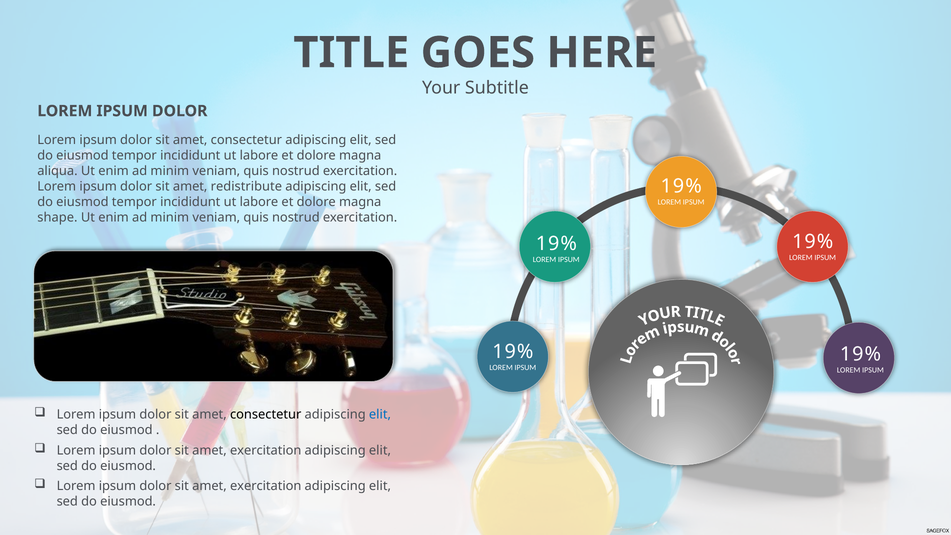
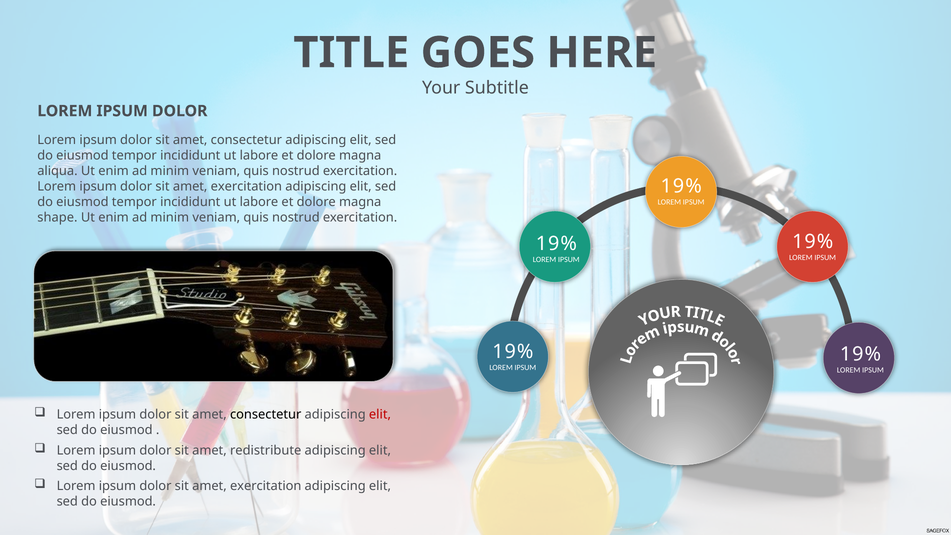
redistribute at (246, 186): redistribute -> exercitation
elit at (380, 415) colour: blue -> red
exercitation at (266, 450): exercitation -> redistribute
